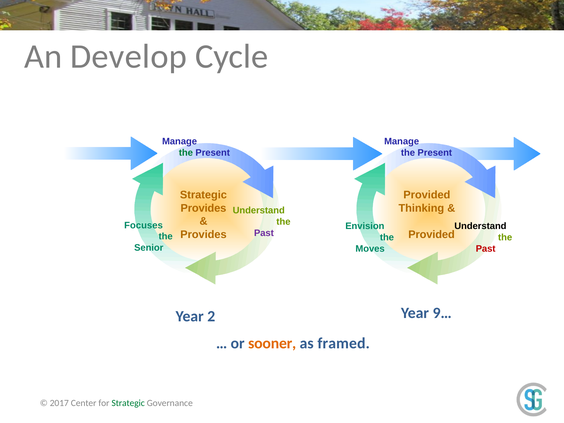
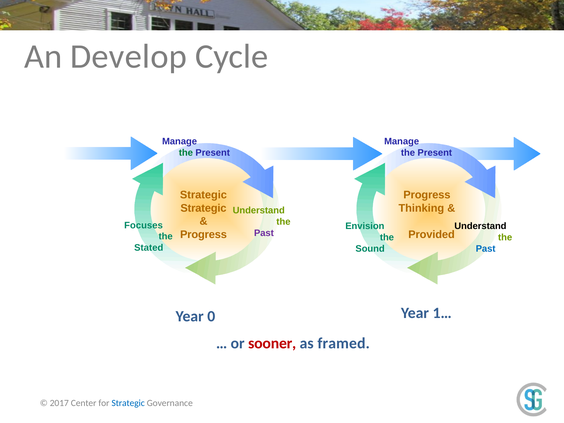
Provided at (427, 195): Provided -> Progress
Provides at (203, 208): Provides -> Strategic
Provides at (203, 234): Provides -> Progress
Senior: Senior -> Stated
Moves: Moves -> Sound
Past at (486, 249) colour: red -> blue
2: 2 -> 0
9…: 9… -> 1…
sooner colour: orange -> red
Strategic at (128, 403) colour: green -> blue
